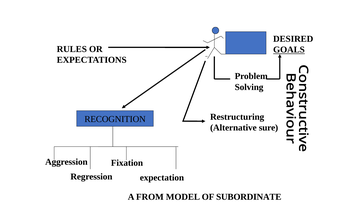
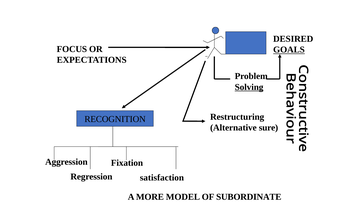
RULES: RULES -> FOCUS
Solving underline: none -> present
expectation: expectation -> satisfaction
FROM: FROM -> MORE
